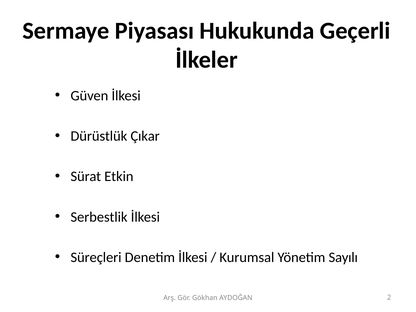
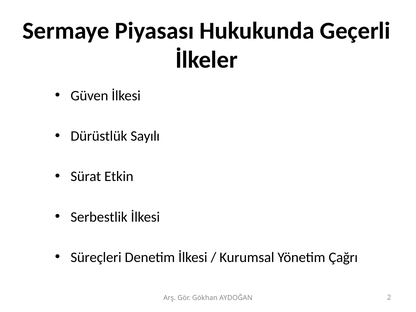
Çıkar: Çıkar -> Sayılı
Sayılı: Sayılı -> Çağrı
